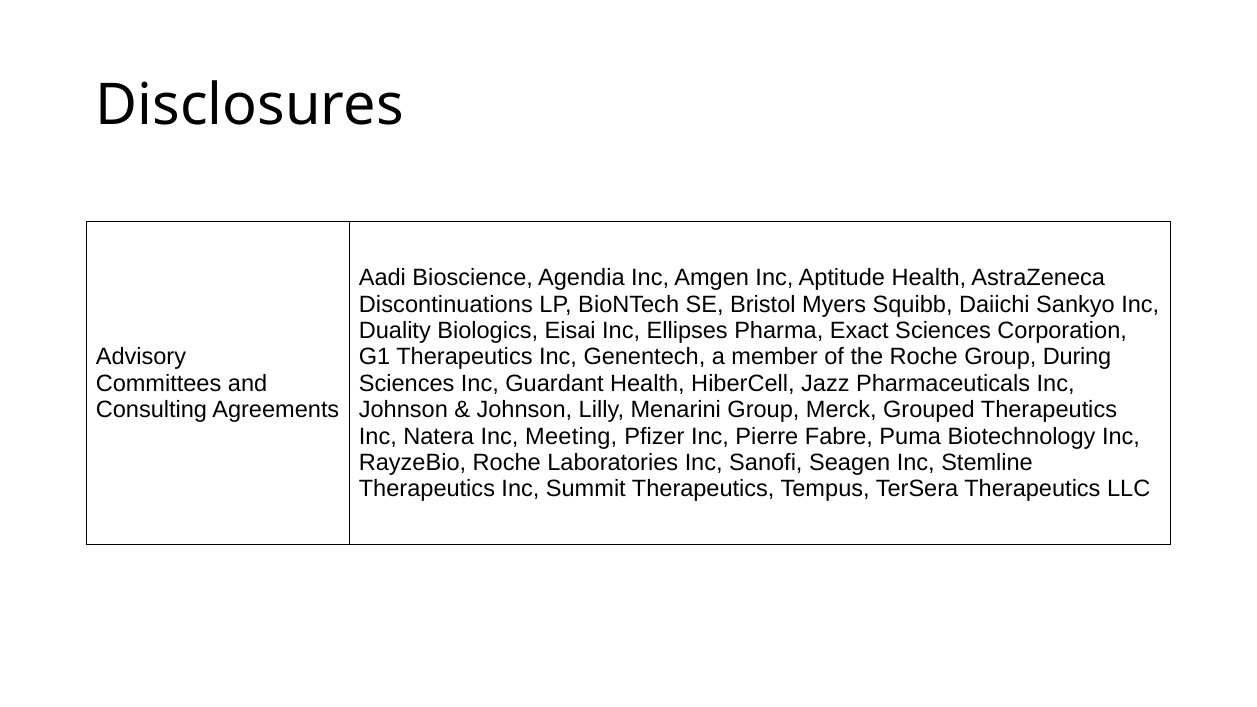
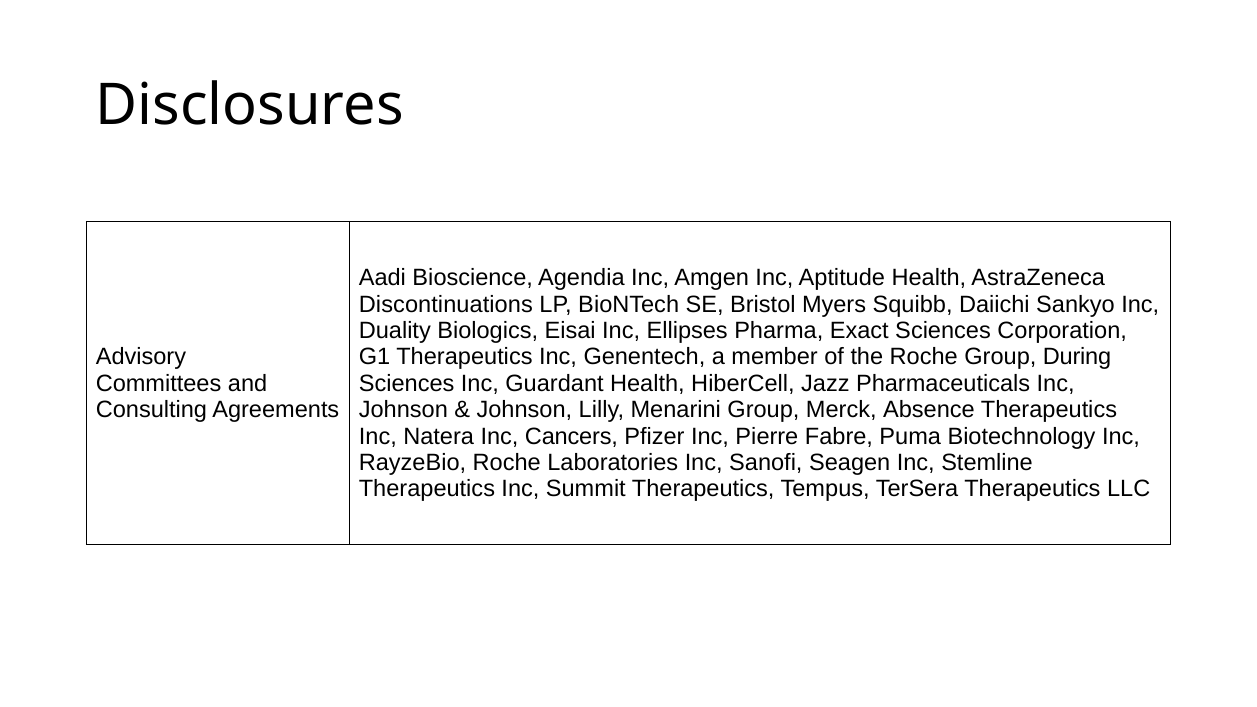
Grouped: Grouped -> Absence
Meeting: Meeting -> Cancers
